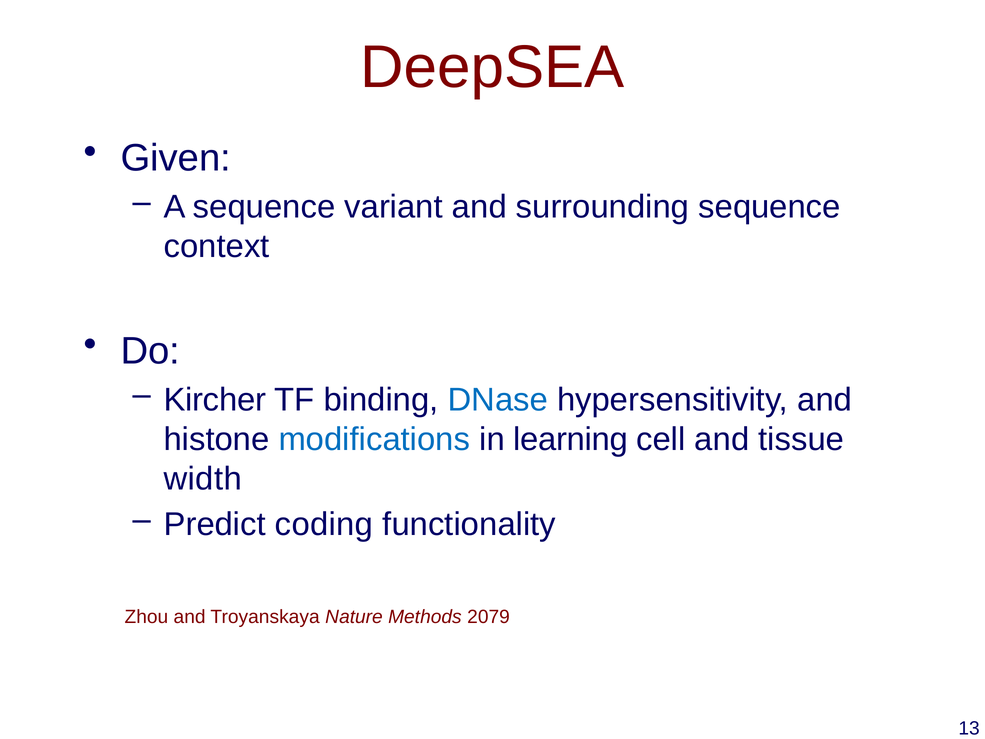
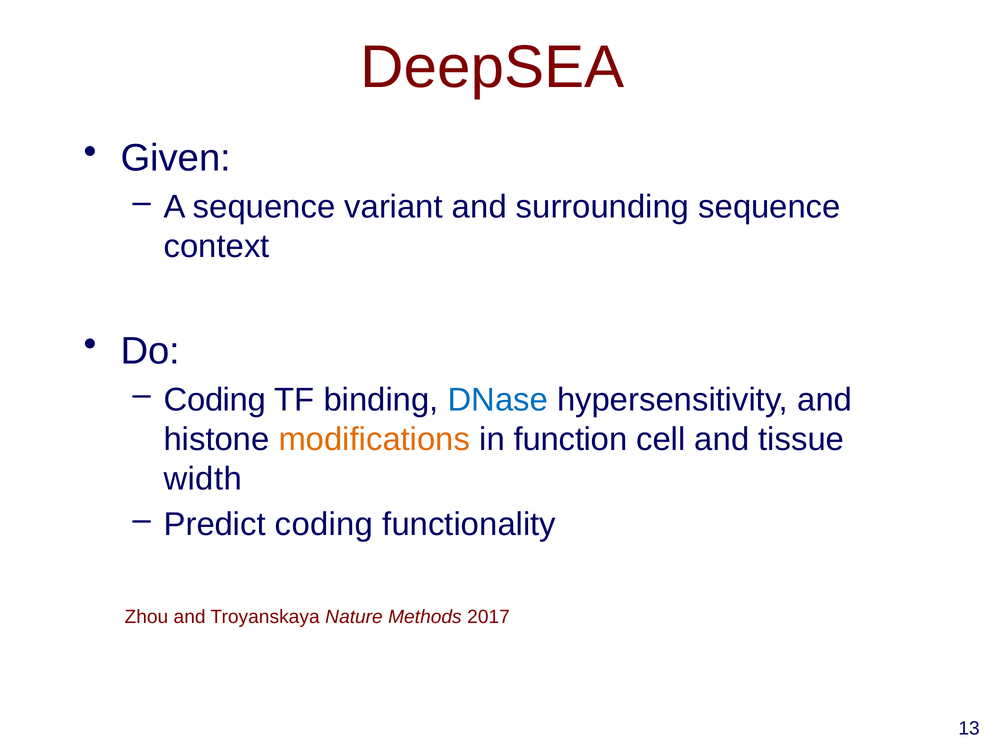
Kircher at (215, 400): Kircher -> Coding
modifications colour: blue -> orange
learning: learning -> function
2079: 2079 -> 2017
